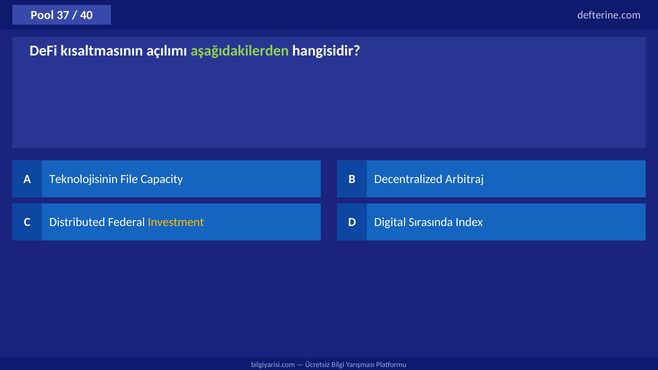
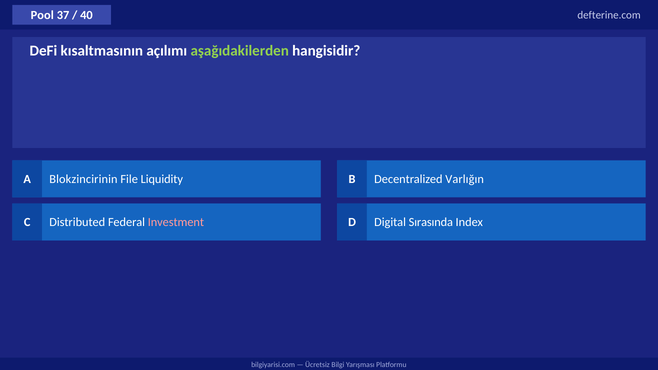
Teknolojisinin: Teknolojisinin -> Blokzincirinin
Capacity: Capacity -> Liquidity
Arbitraj: Arbitraj -> Varlığın
Investment colour: yellow -> pink
